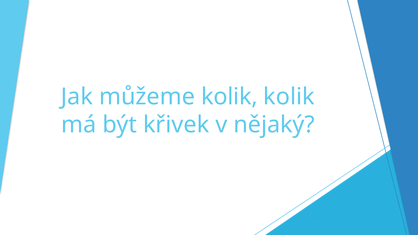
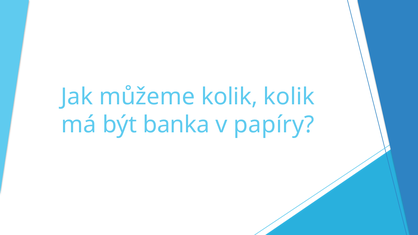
křivek: křivek -> banka
nějaký: nějaký -> papíry
